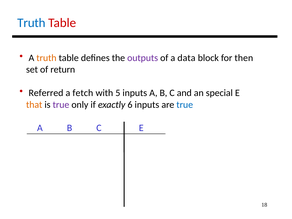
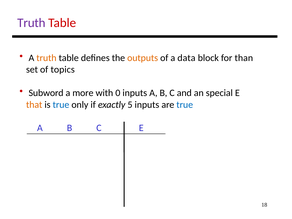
Truth at (31, 23) colour: blue -> purple
outputs colour: purple -> orange
then: then -> than
return: return -> topics
Referred: Referred -> Subword
fetch: fetch -> more
5: 5 -> 0
true at (61, 105) colour: purple -> blue
6: 6 -> 5
